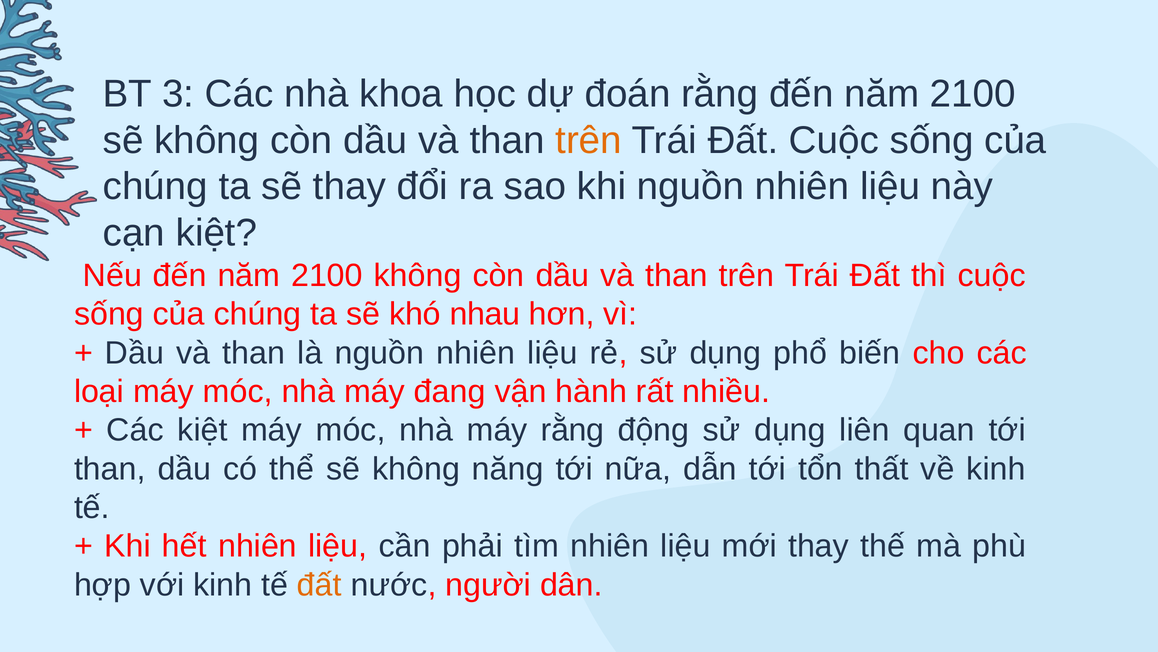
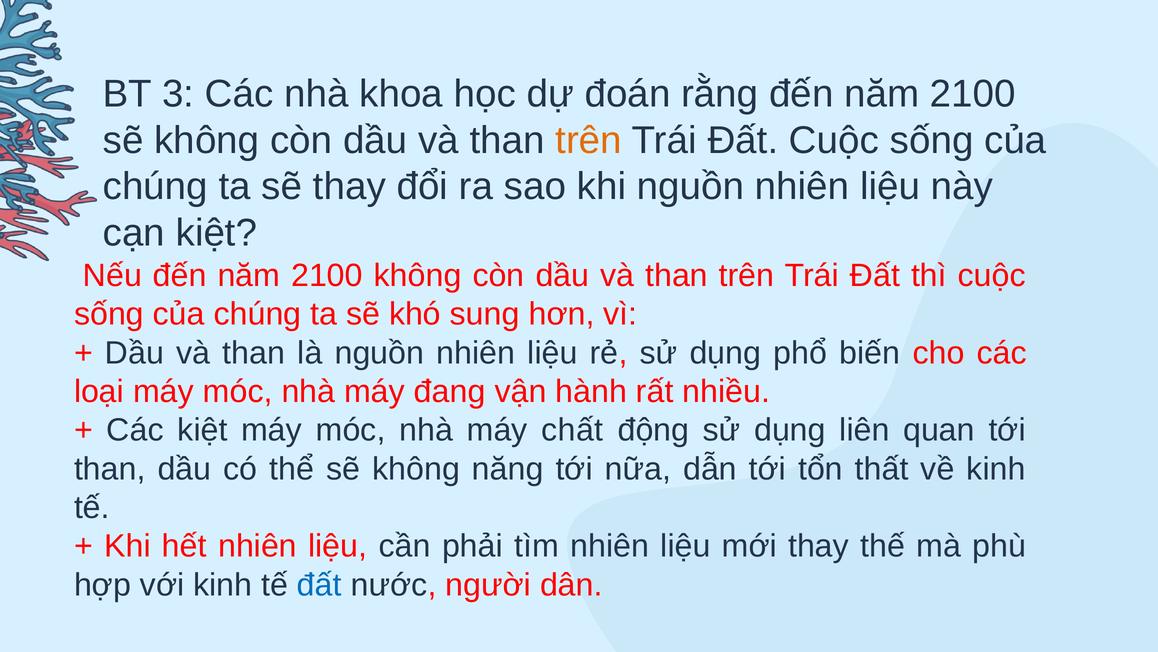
nhau: nhau -> sung
máy rằng: rằng -> chất
đất at (319, 584) colour: orange -> blue
